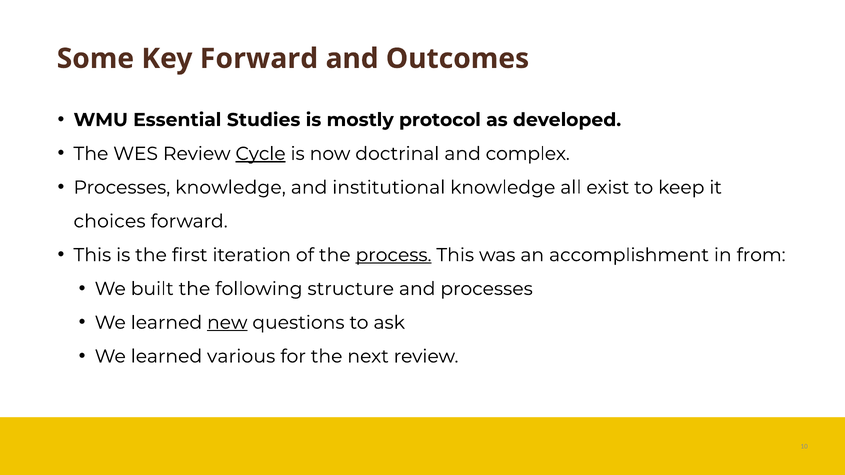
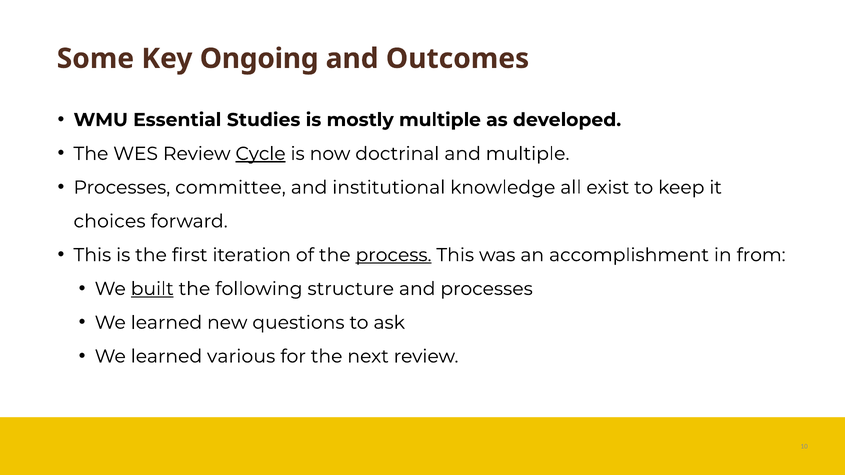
Key Forward: Forward -> Ongoing
mostly protocol: protocol -> multiple
and complex: complex -> multiple
Processes knowledge: knowledge -> committee
built underline: none -> present
new underline: present -> none
